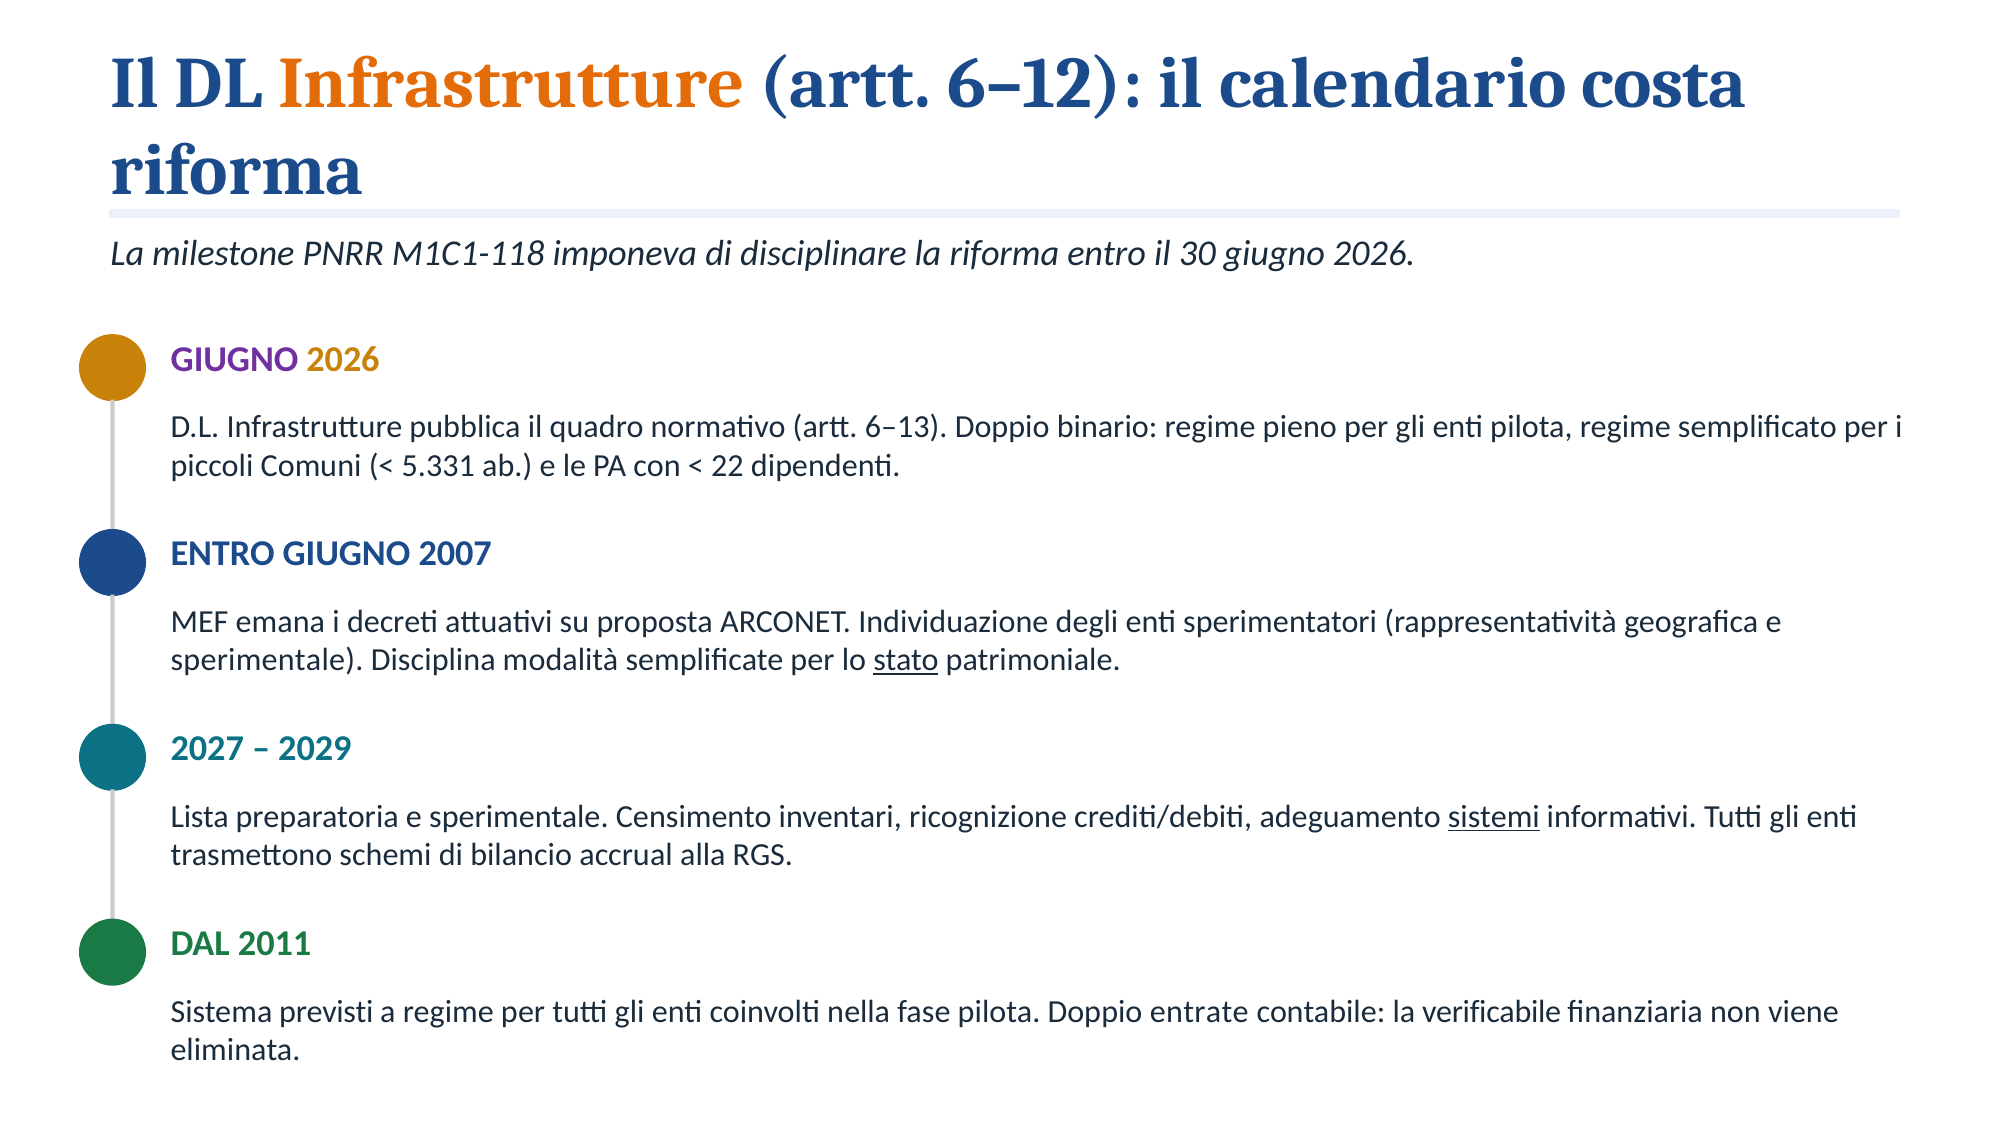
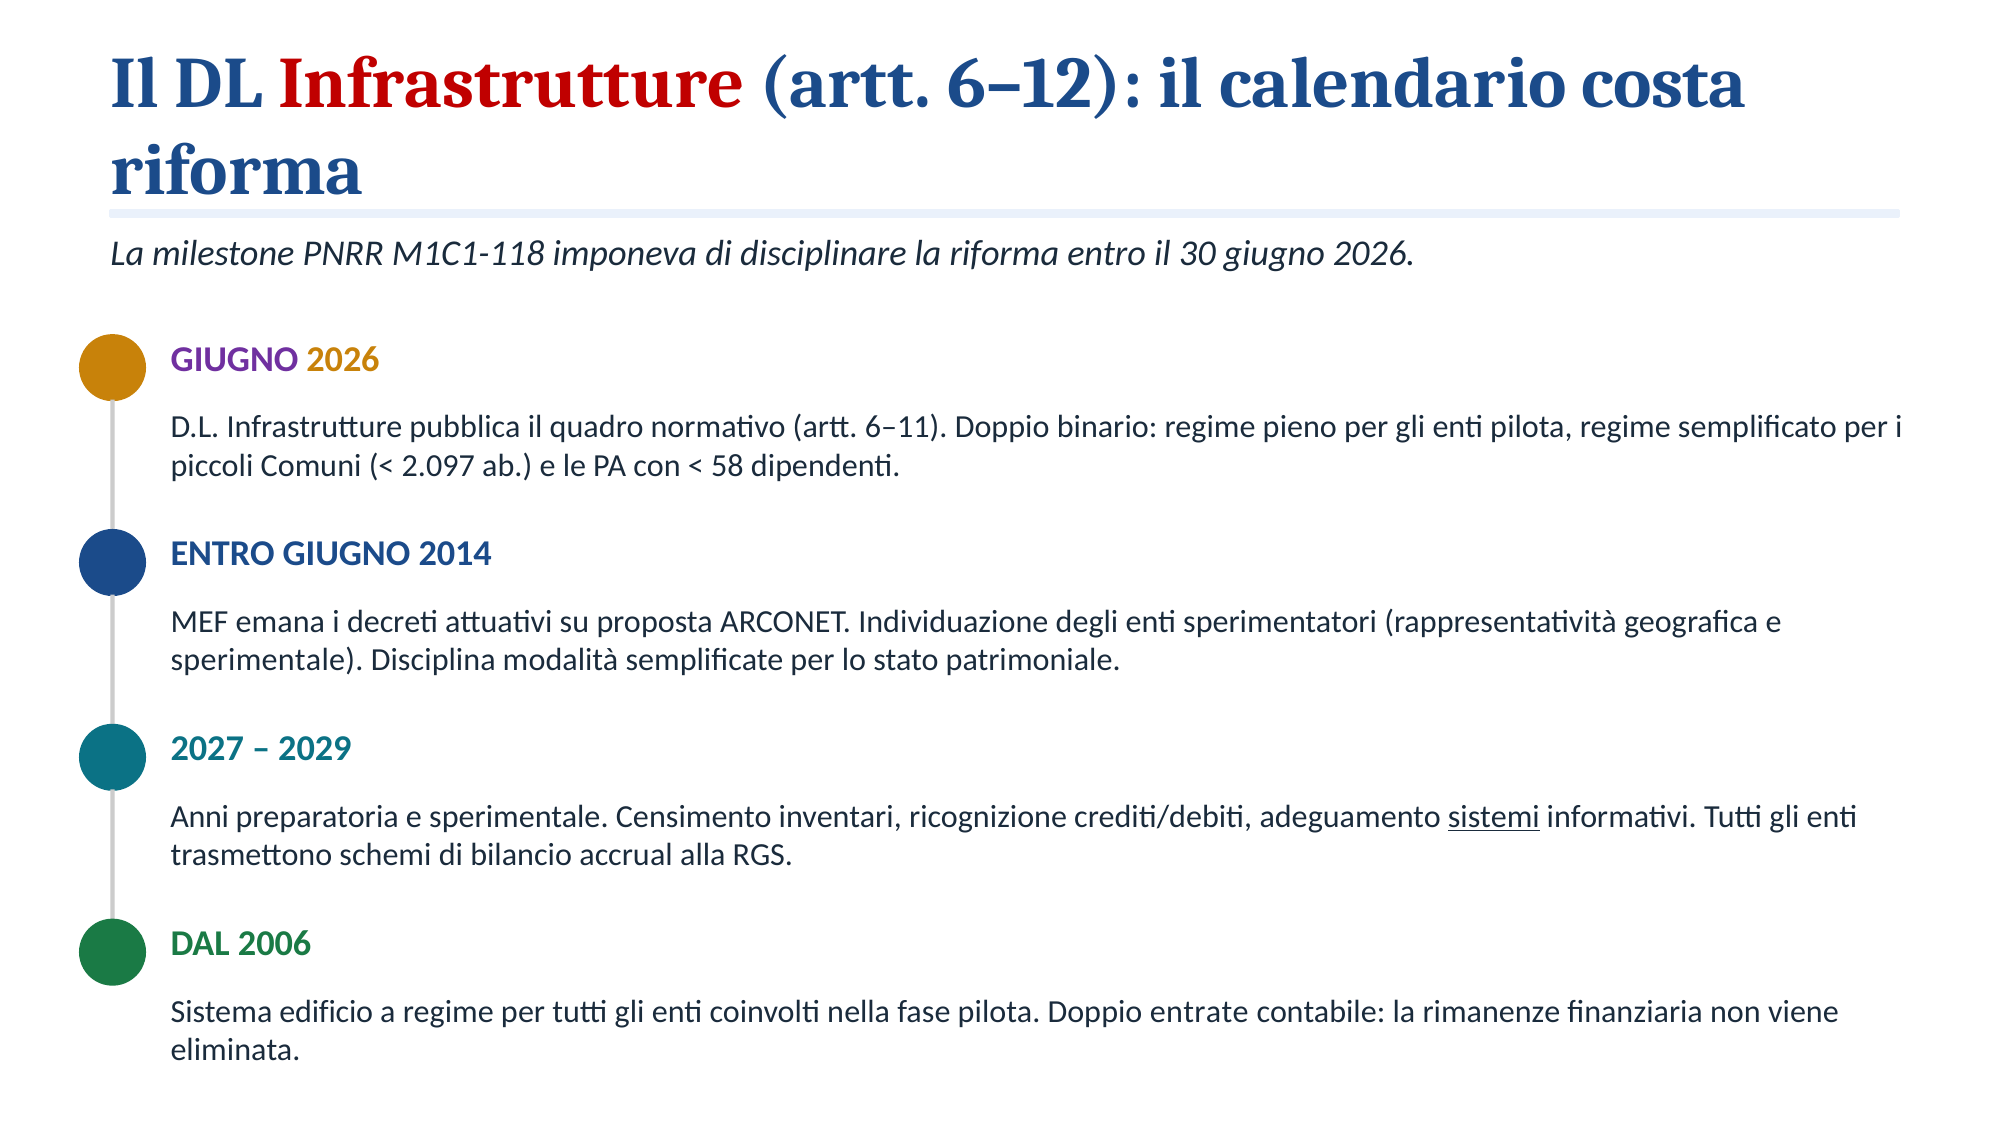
Infrastrutture at (511, 83) colour: orange -> red
6–13: 6–13 -> 6–11
5.331: 5.331 -> 2.097
22: 22 -> 58
2007: 2007 -> 2014
stato underline: present -> none
Lista: Lista -> Anni
2011: 2011 -> 2006
previsti: previsti -> edificio
verificabile: verificabile -> rimanenze
